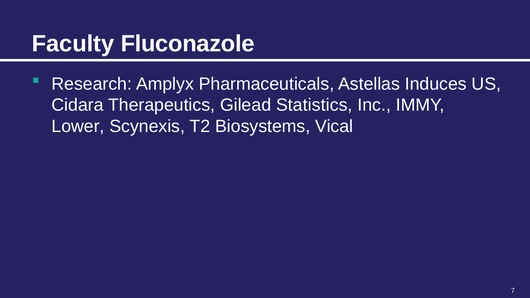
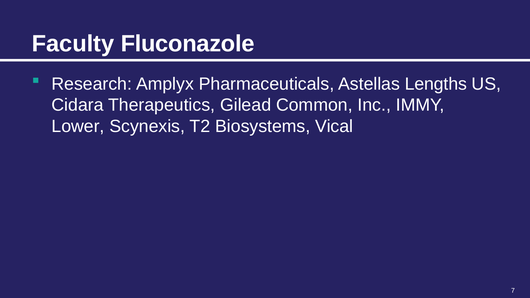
Induces: Induces -> Lengths
Statistics: Statistics -> Common
